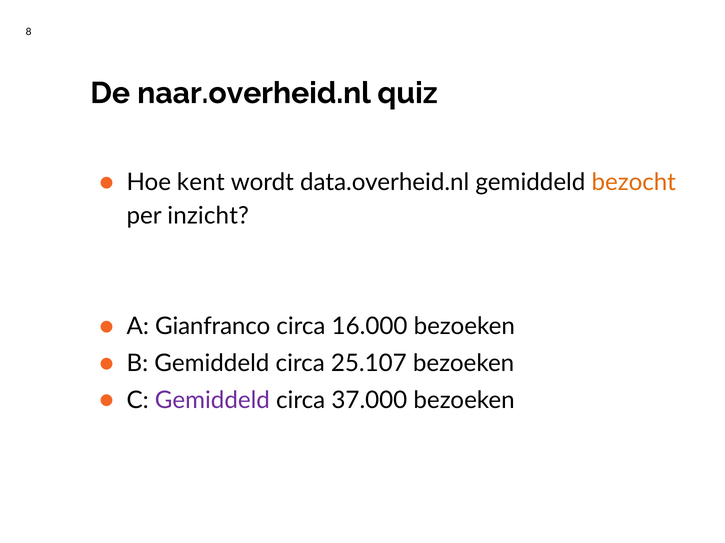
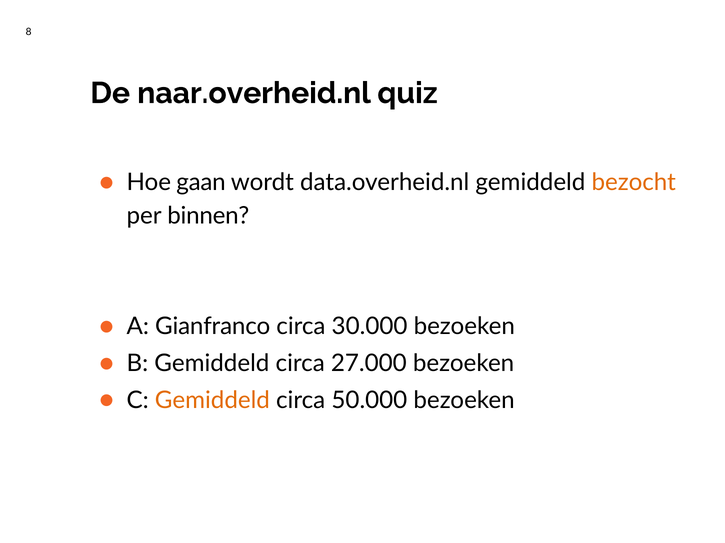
kent: kent -> gaan
inzicht: inzicht -> binnen
16.000: 16.000 -> 30.000
25.107: 25.107 -> 27.000
Gemiddeld at (212, 401) colour: purple -> orange
37.000: 37.000 -> 50.000
